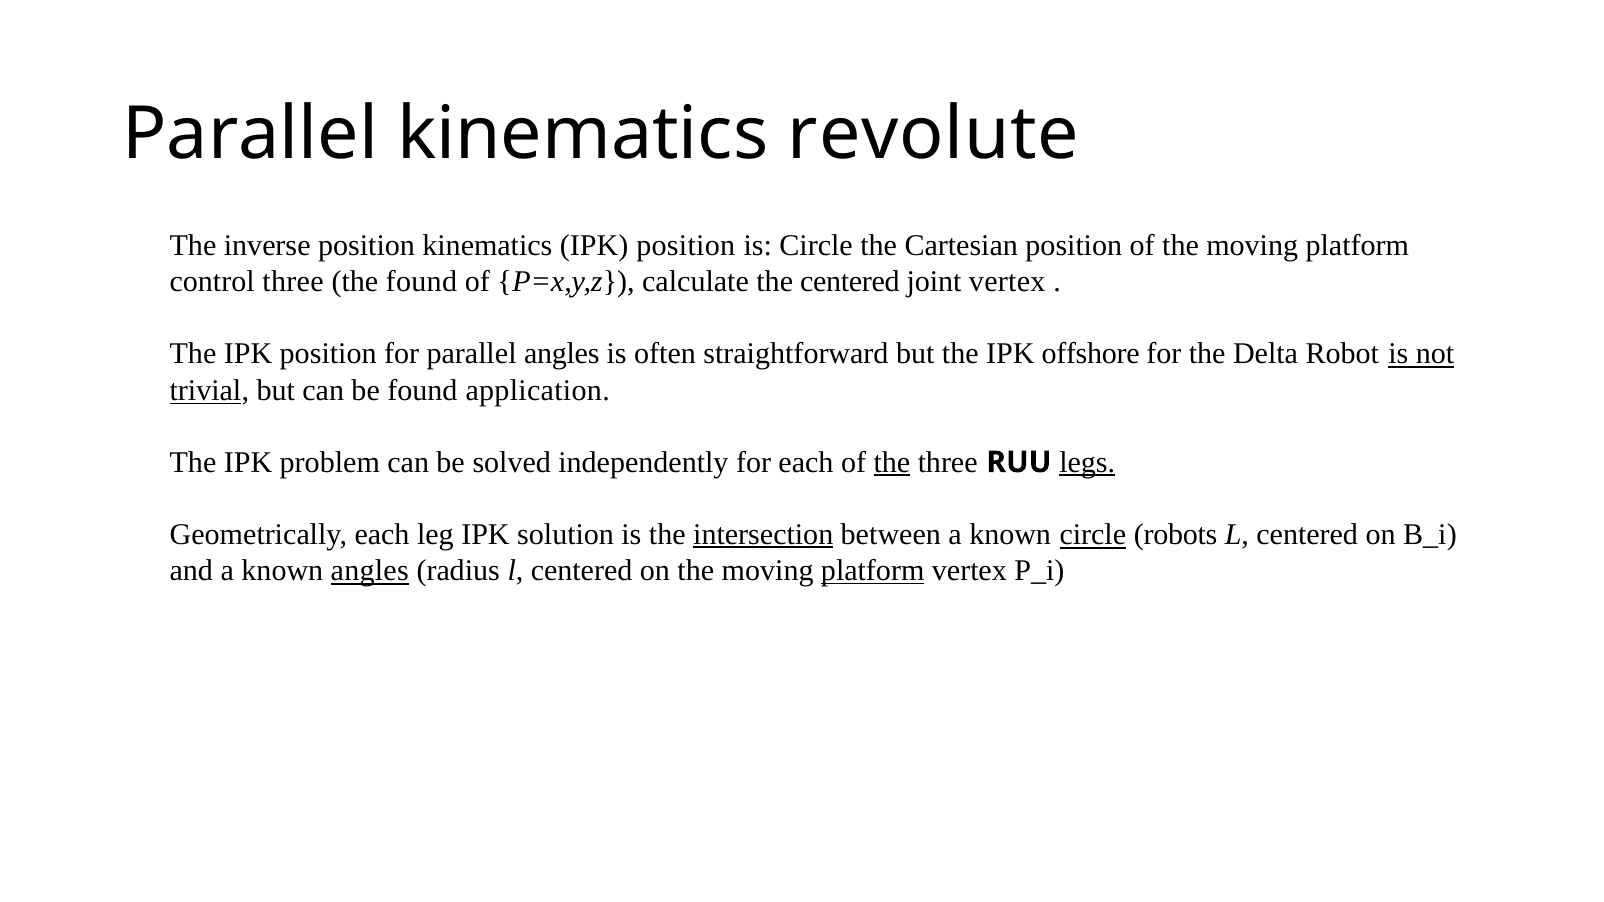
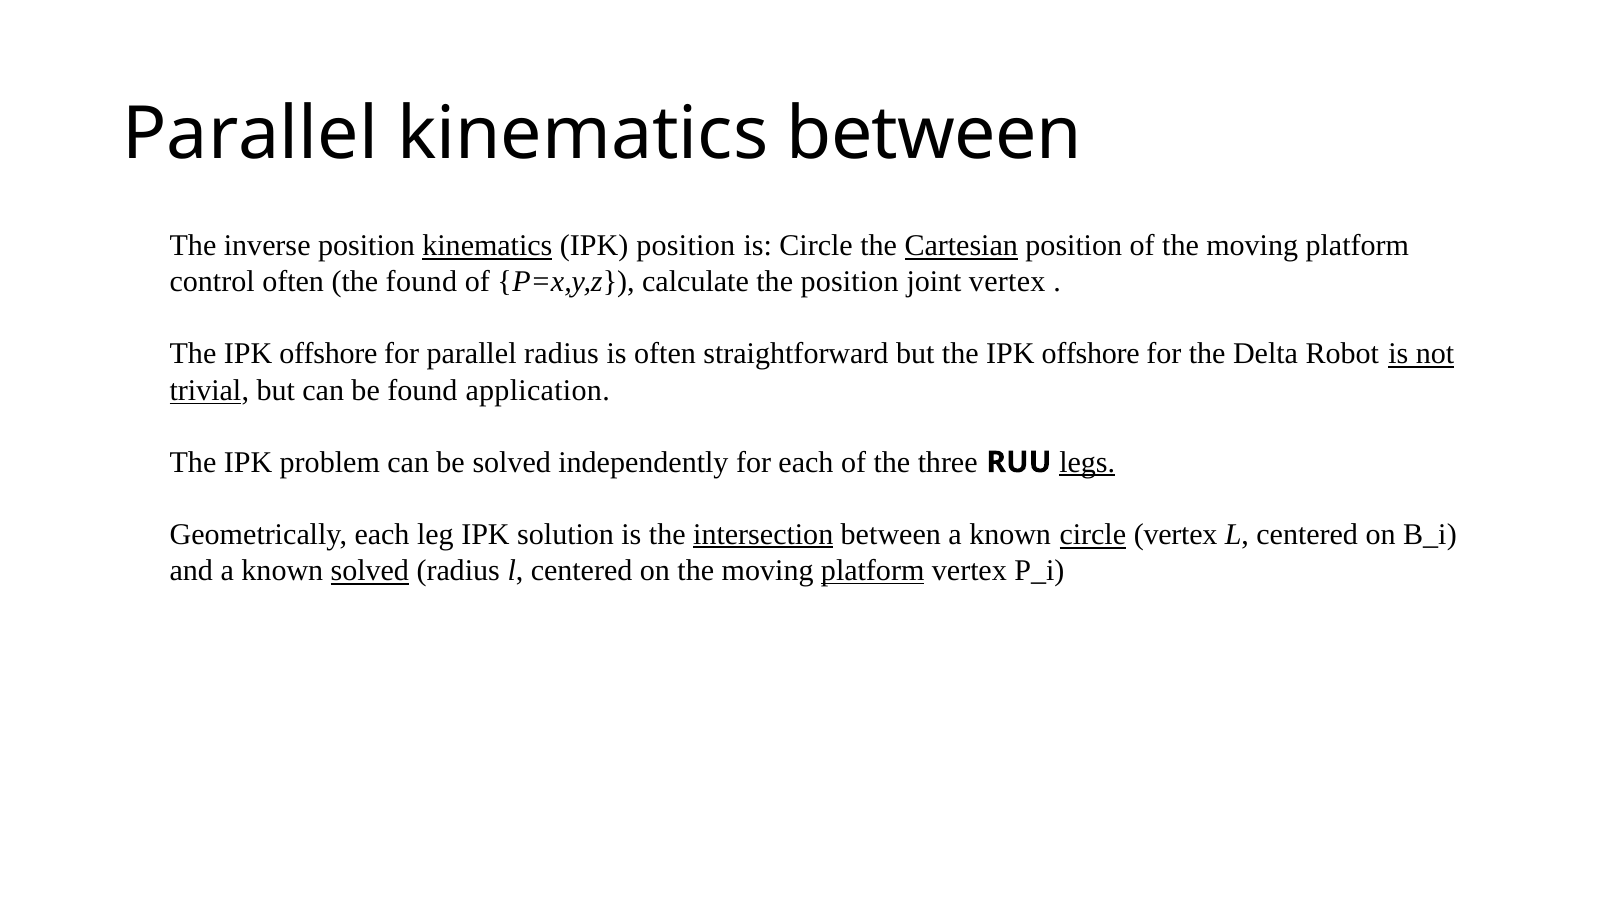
kinematics revolute: revolute -> between
kinematics at (487, 246) underline: none -> present
Cartesian underline: none -> present
control three: three -> often
the centered: centered -> position
position at (328, 354): position -> offshore
parallel angles: angles -> radius
the at (892, 462) underline: present -> none
circle robots: robots -> vertex
known angles: angles -> solved
